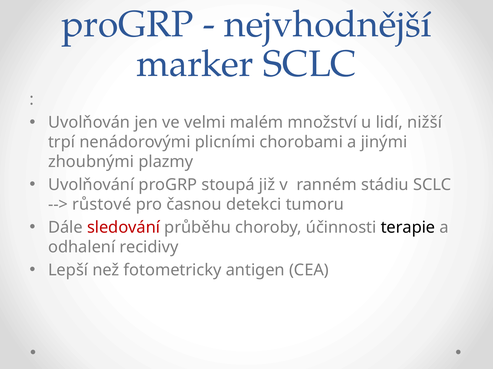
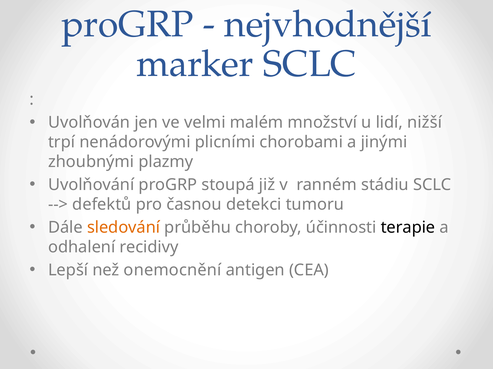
růstové: růstové -> defektů
sledování colour: red -> orange
fotometricky: fotometricky -> onemocnění
